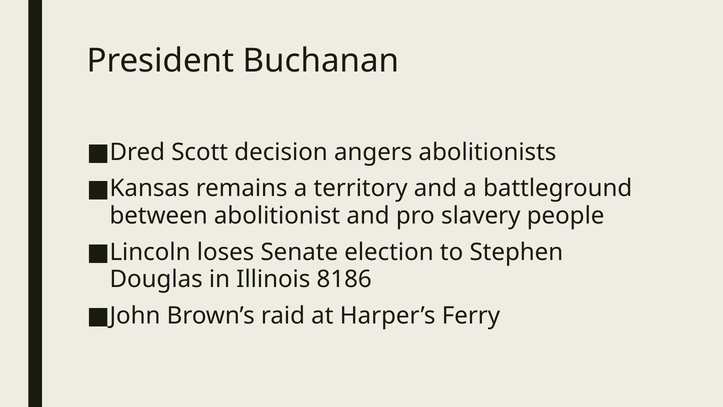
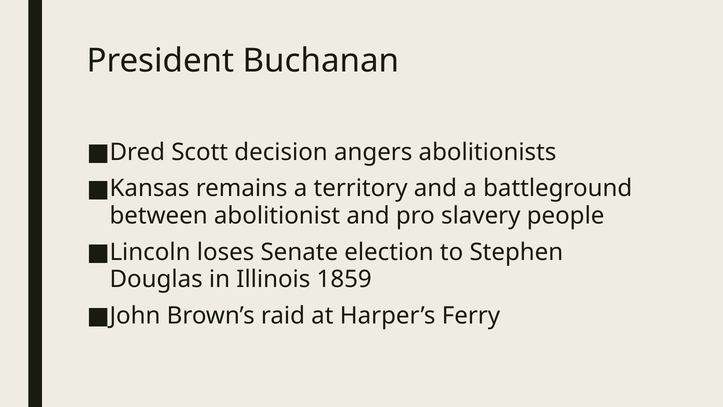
8186: 8186 -> 1859
